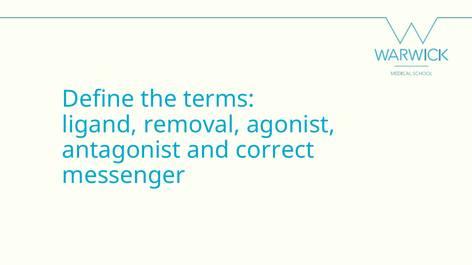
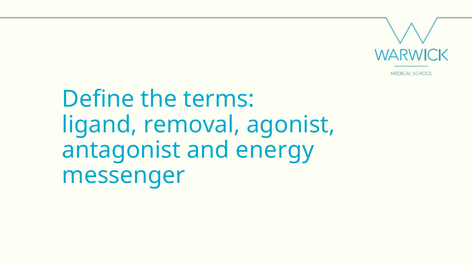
correct: correct -> energy
